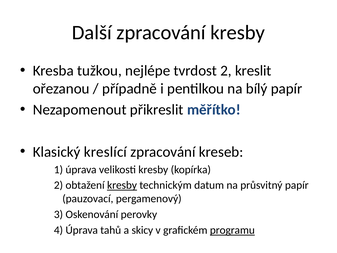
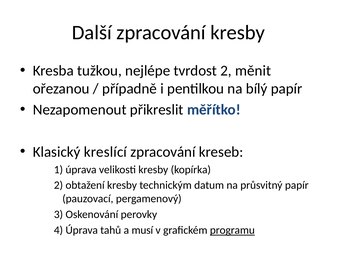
kreslit: kreslit -> měnit
kresby at (122, 185) underline: present -> none
skicy: skicy -> musí
